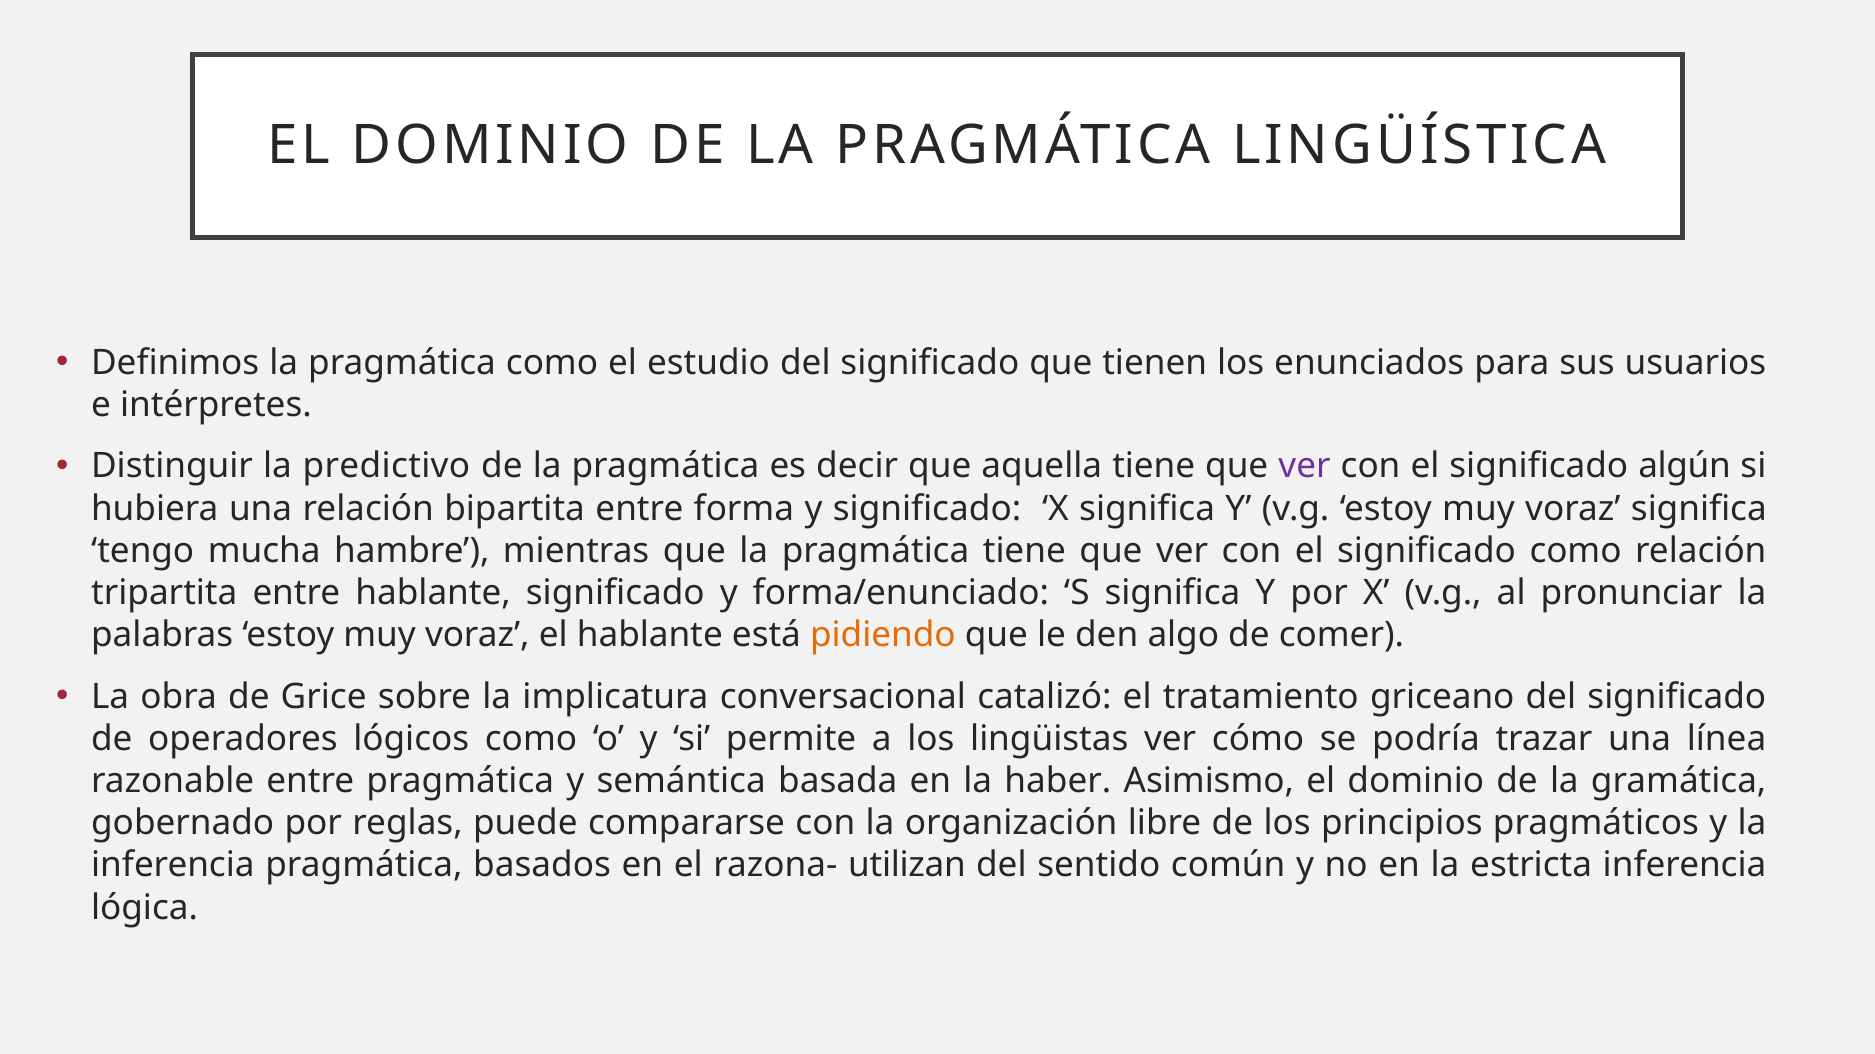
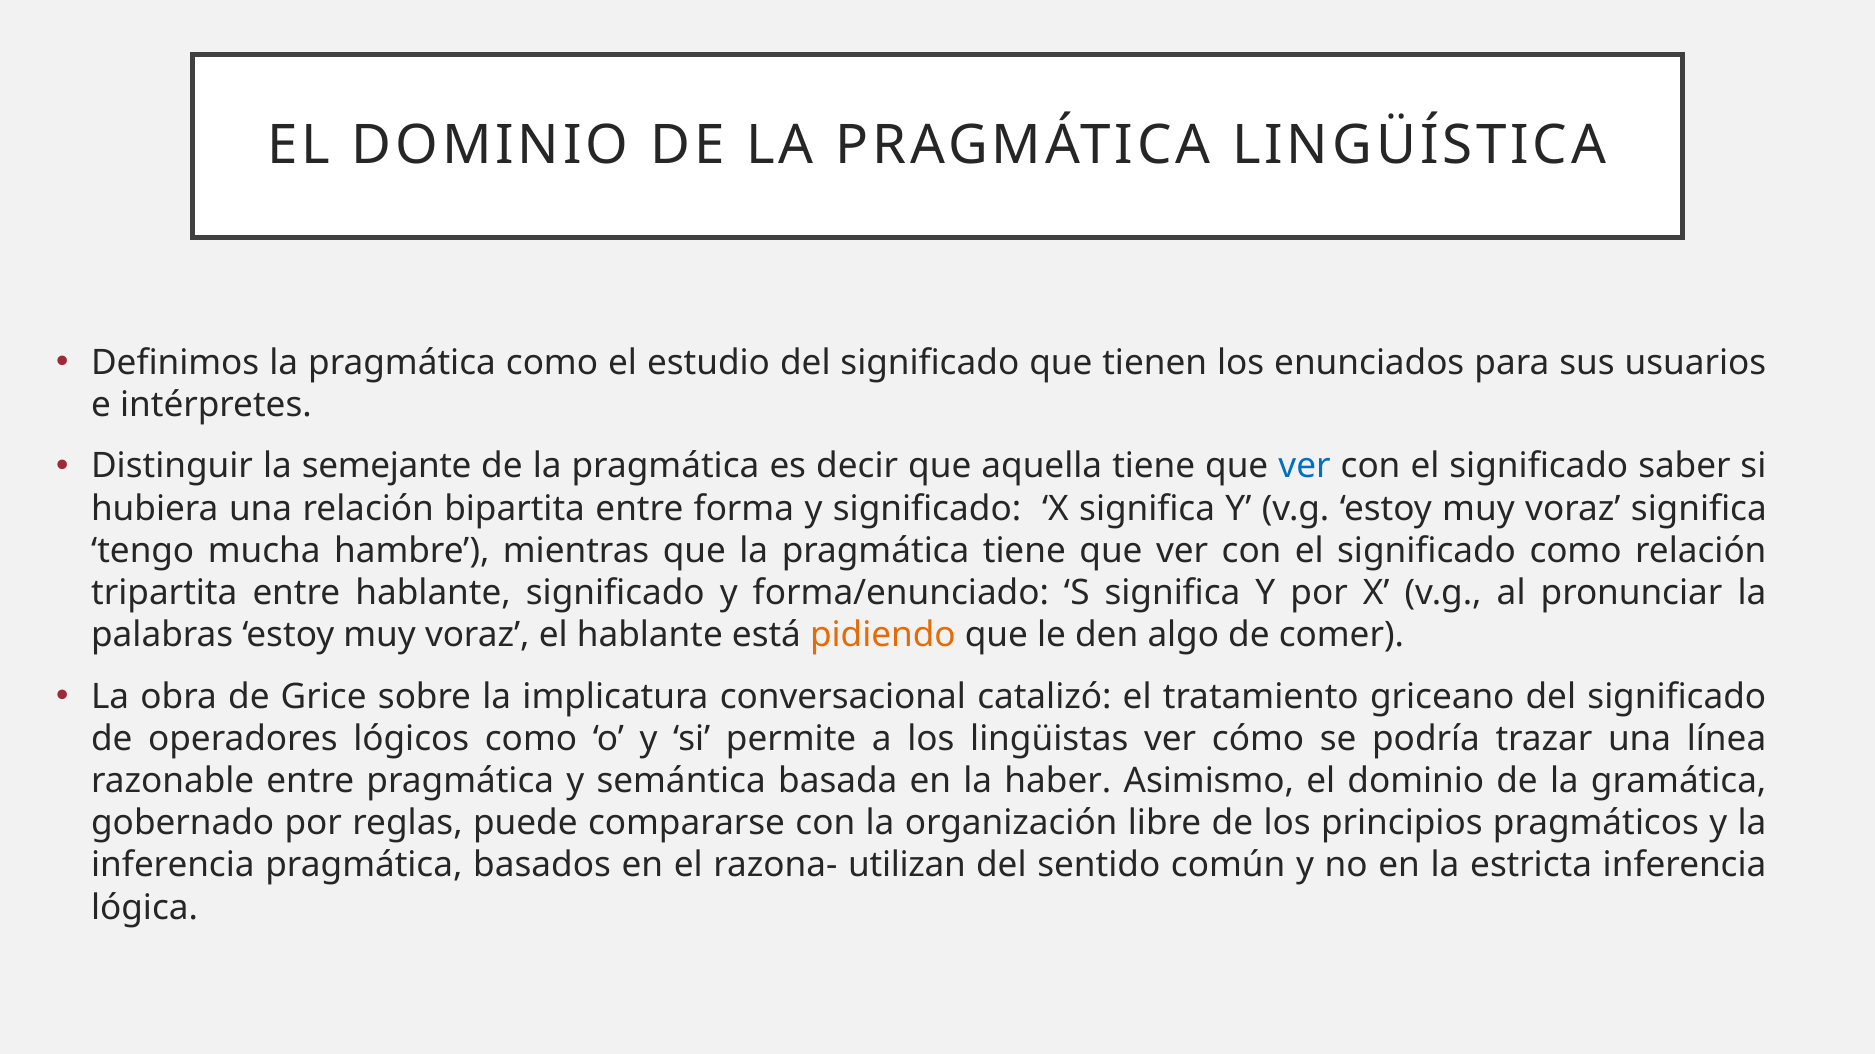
predictivo: predictivo -> semejante
ver at (1305, 467) colour: purple -> blue
algún: algún -> saber
